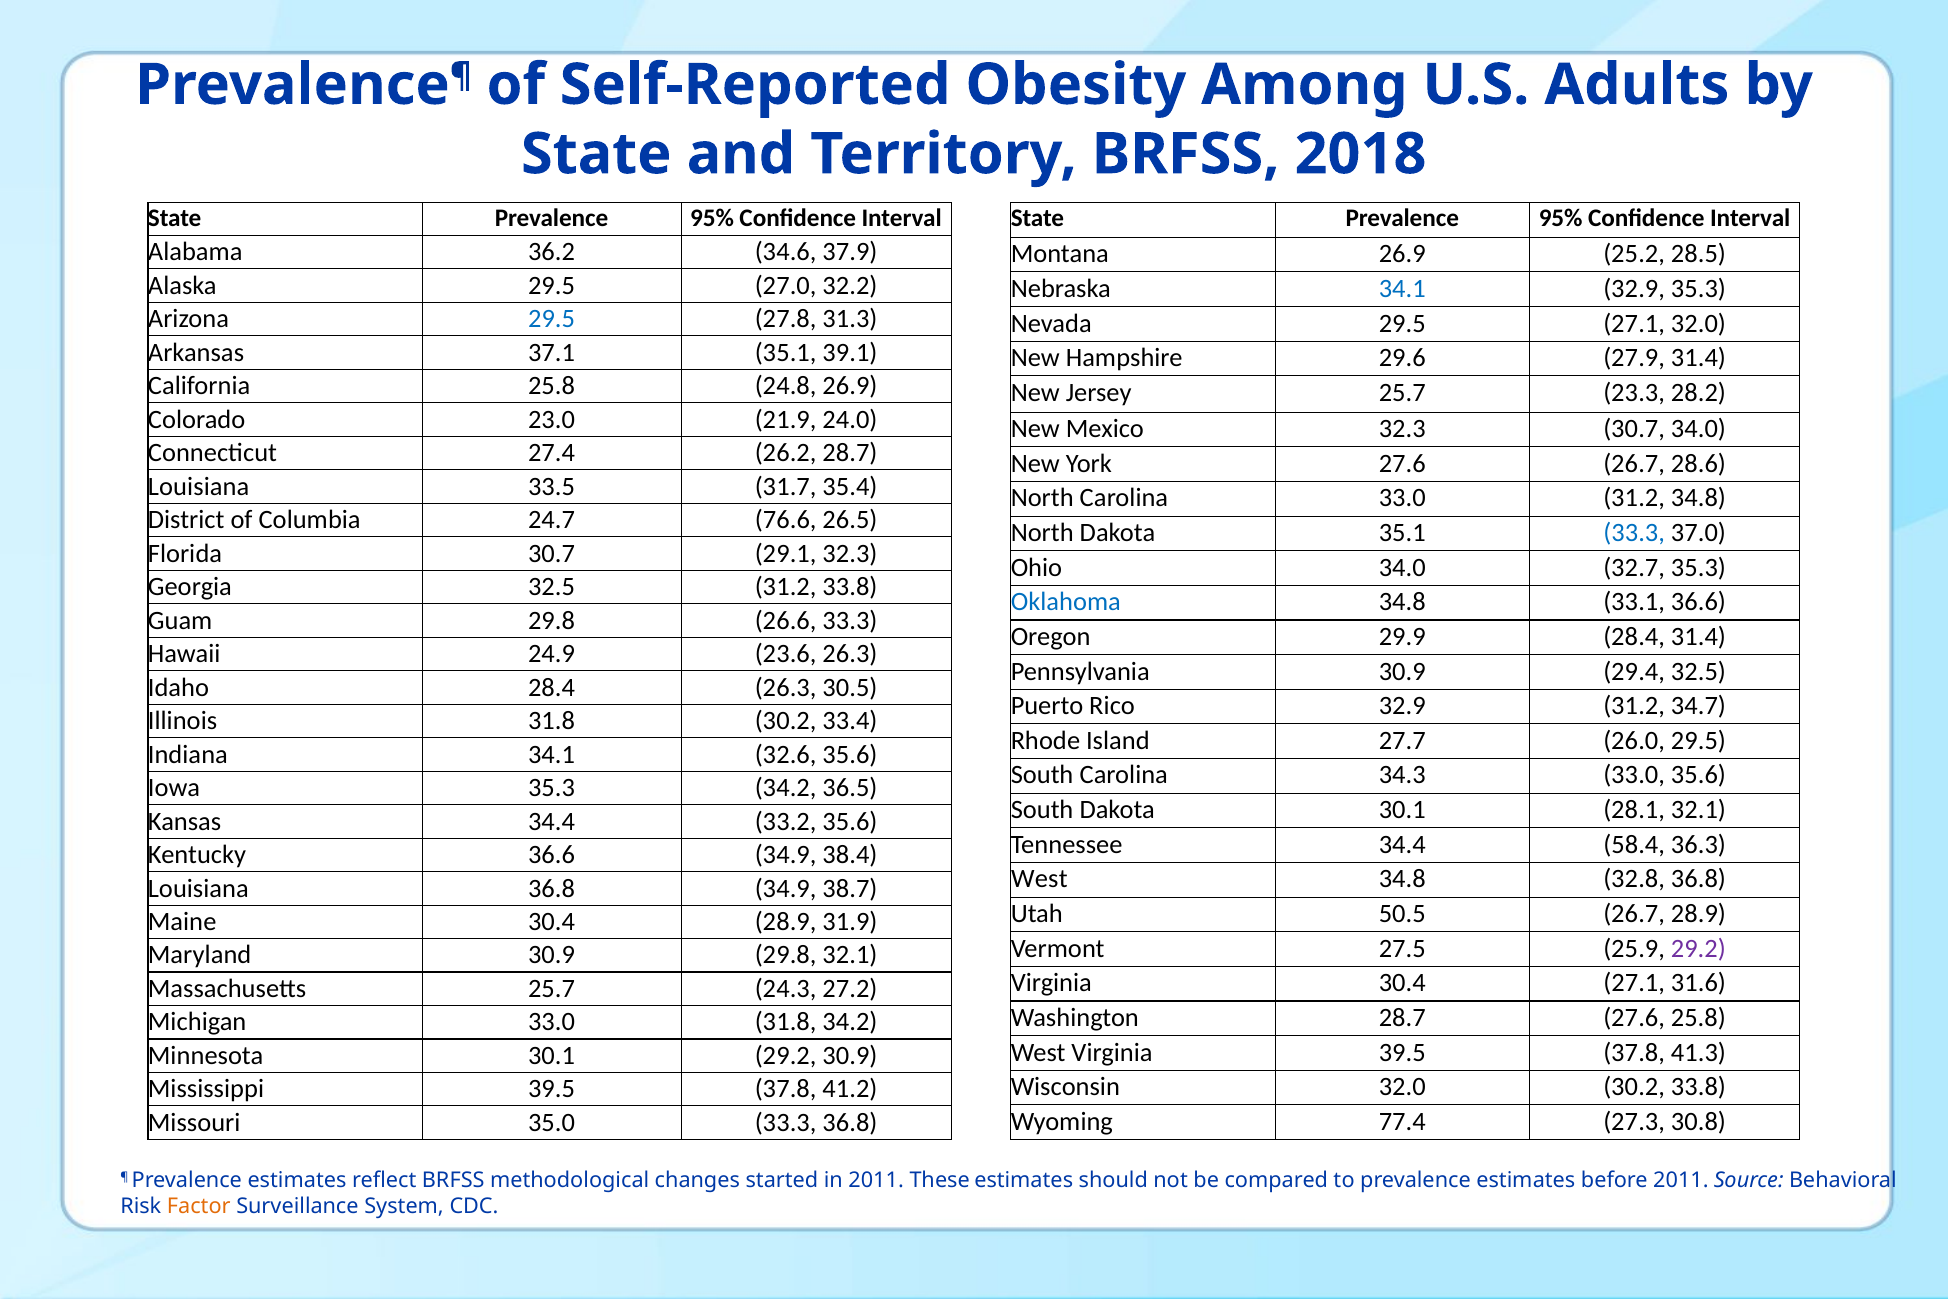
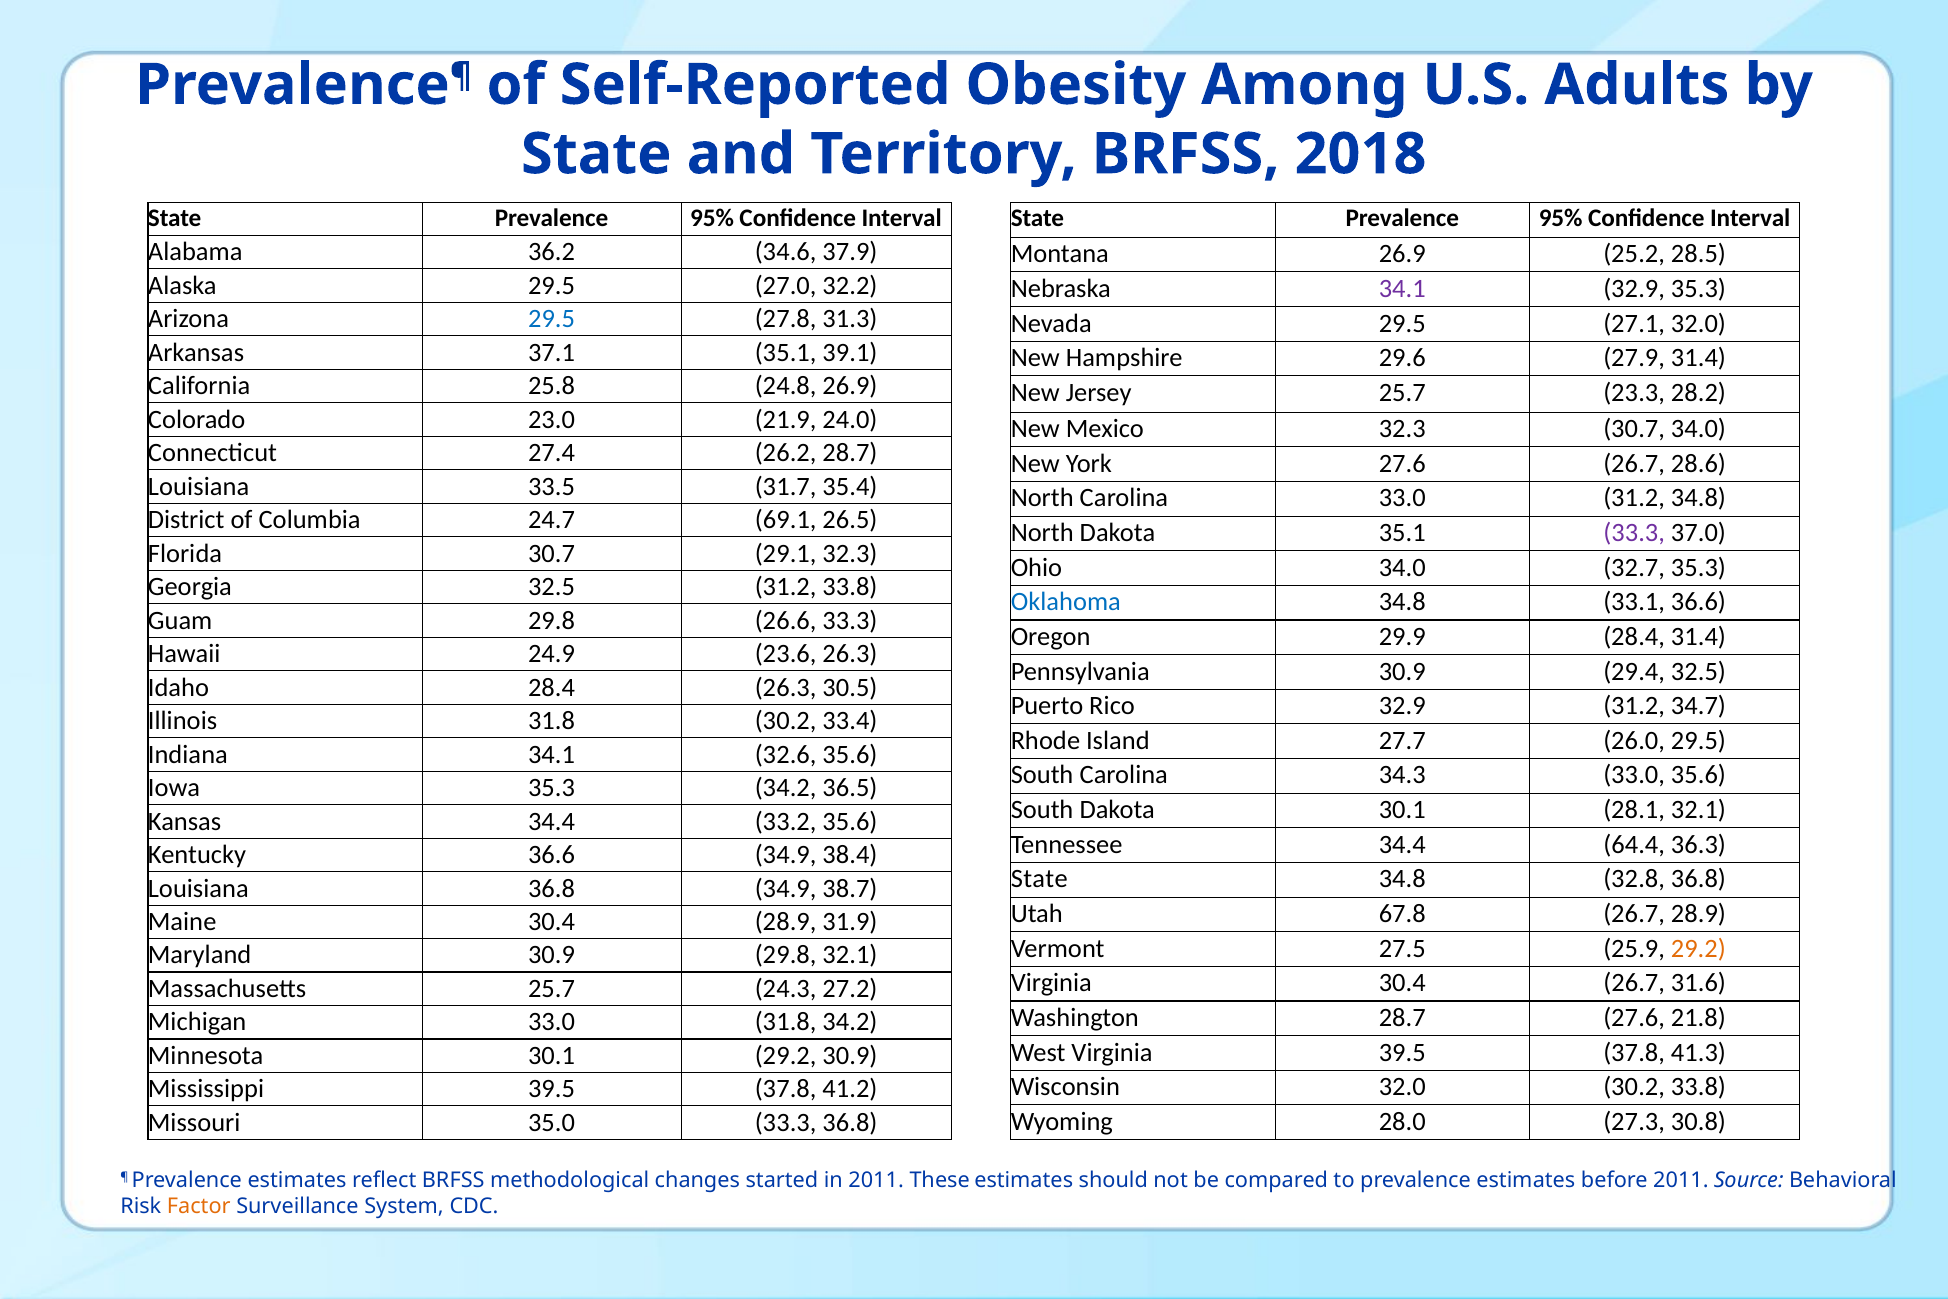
34.1 at (1402, 289) colour: blue -> purple
76.6: 76.6 -> 69.1
33.3 at (1634, 533) colour: blue -> purple
58.4: 58.4 -> 64.4
West at (1039, 879): West -> State
50.5: 50.5 -> 67.8
29.2 at (1698, 948) colour: purple -> orange
30.4 27.1: 27.1 -> 26.7
27.6 25.8: 25.8 -> 21.8
77.4: 77.4 -> 28.0
